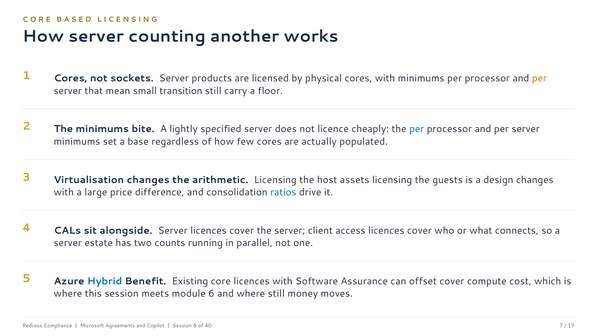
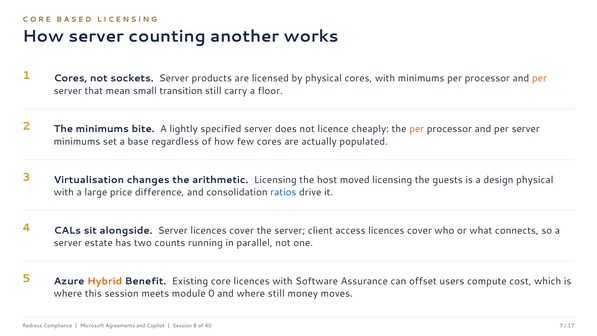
per at (417, 129) colour: blue -> orange
assets: assets -> moved
design changes: changes -> physical
Hybrid colour: blue -> orange
offset cover: cover -> users
6: 6 -> 0
